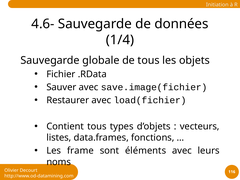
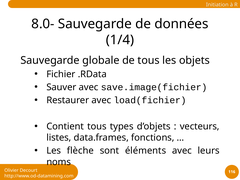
4.6-: 4.6- -> 8.0-
frame: frame -> flèche
